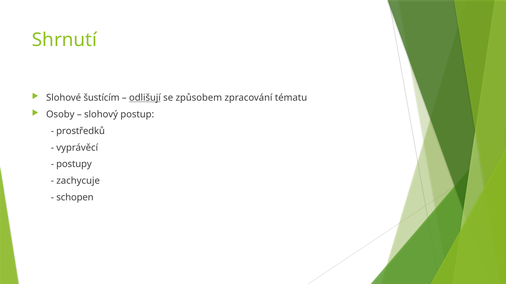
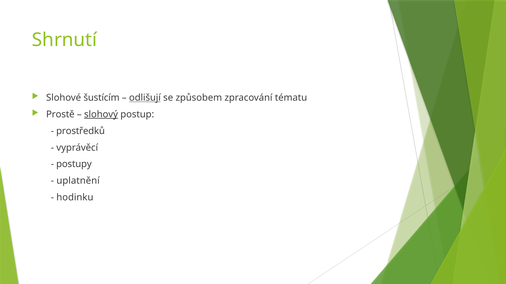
Osoby: Osoby -> Prostě
slohový underline: none -> present
zachycuje: zachycuje -> uplatnění
schopen: schopen -> hodinku
